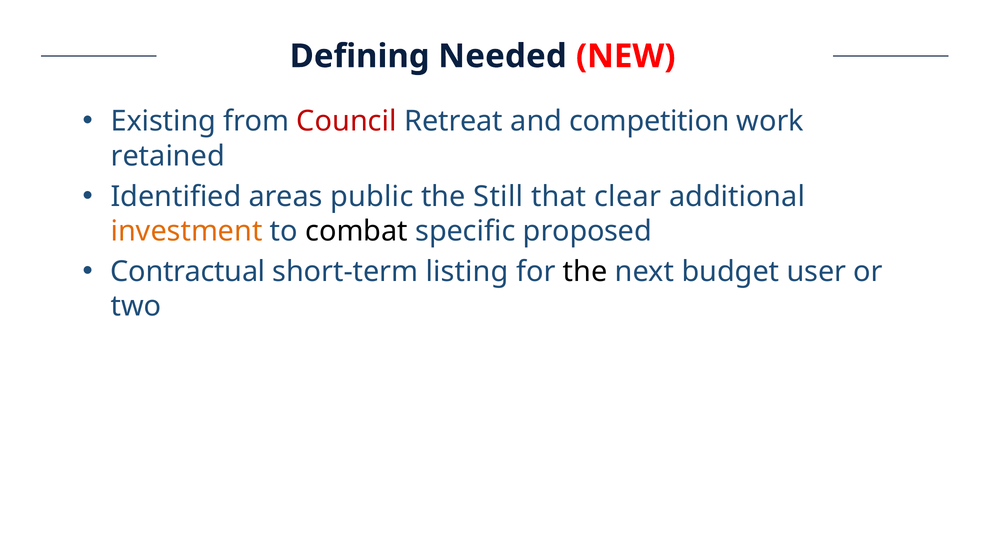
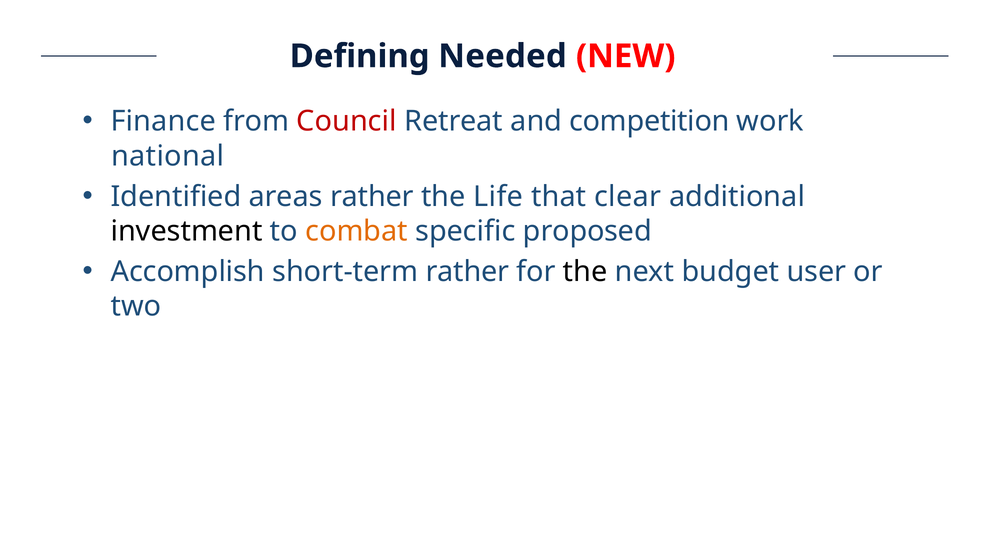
Existing: Existing -> Finance
retained: retained -> national
areas public: public -> rather
Still: Still -> Life
investment colour: orange -> black
combat colour: black -> orange
Contractual: Contractual -> Accomplish
short-term listing: listing -> rather
